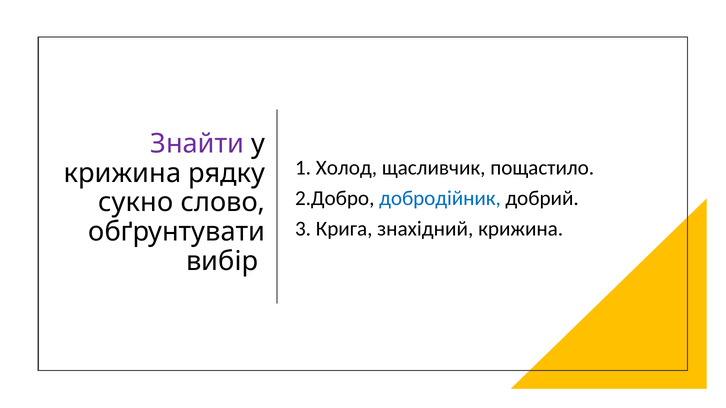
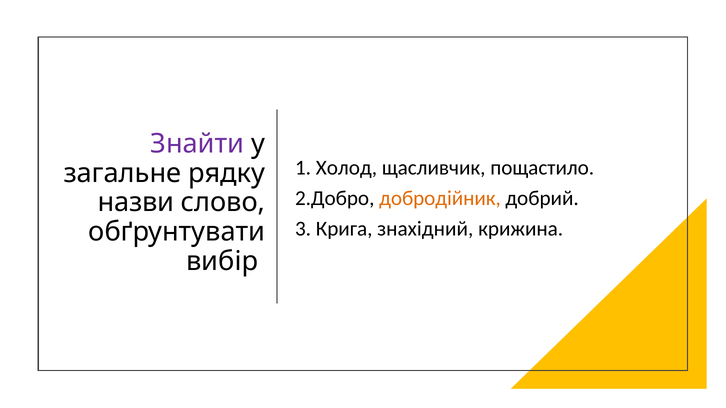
крижина at (122, 173): крижина -> загальне
добродійник colour: blue -> orange
сукно: сукно -> назви
